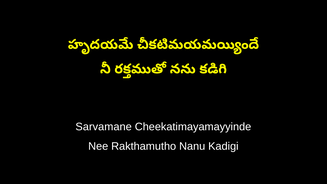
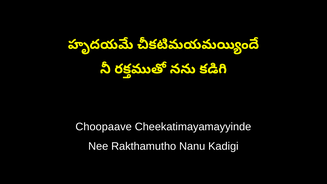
Sarvamane: Sarvamane -> Choopaave
